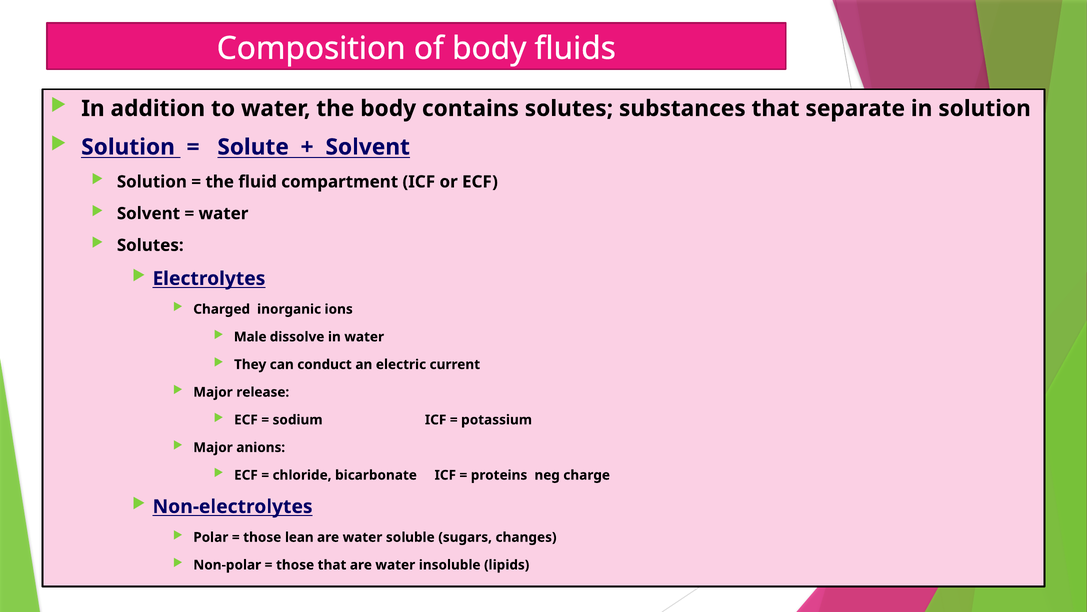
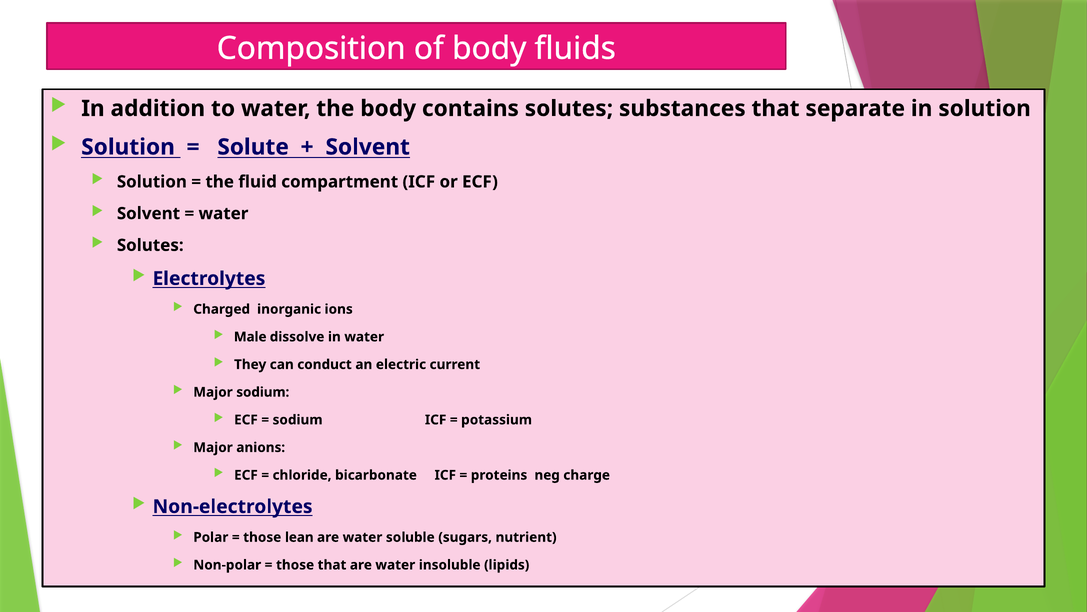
Major release: release -> sodium
changes: changes -> nutrient
